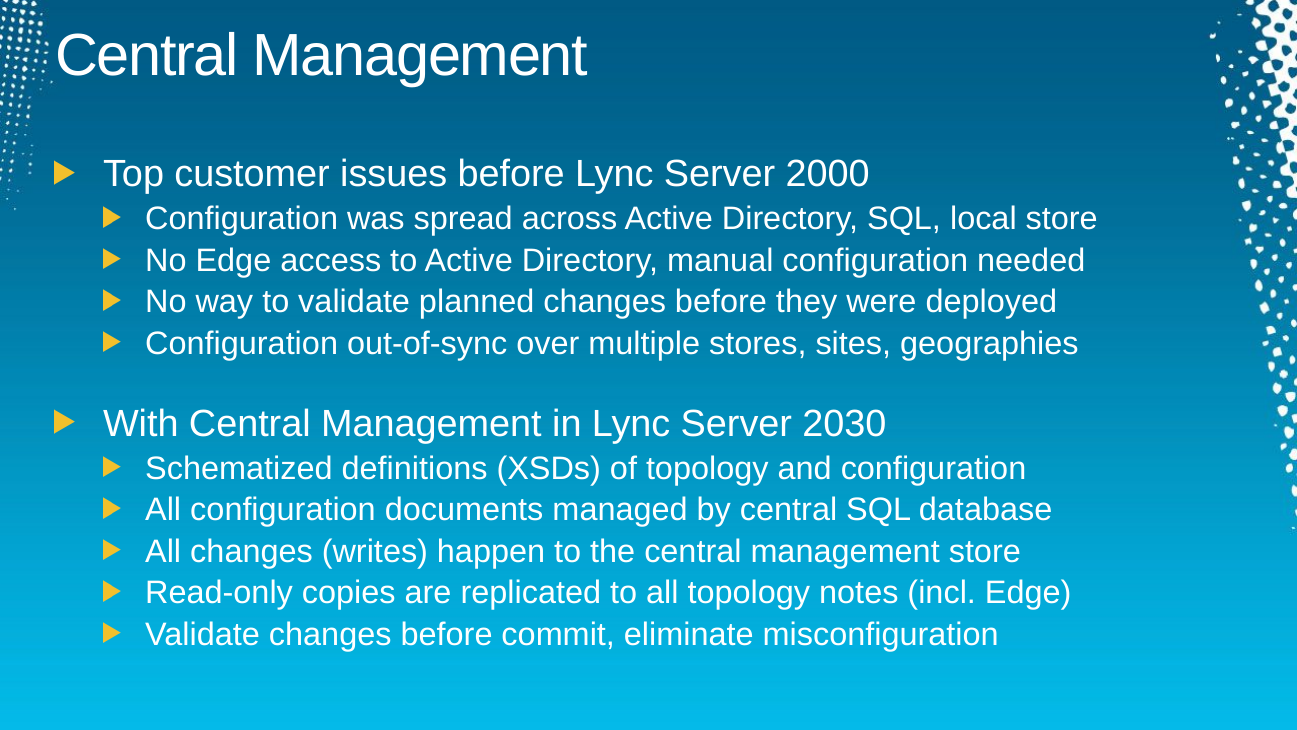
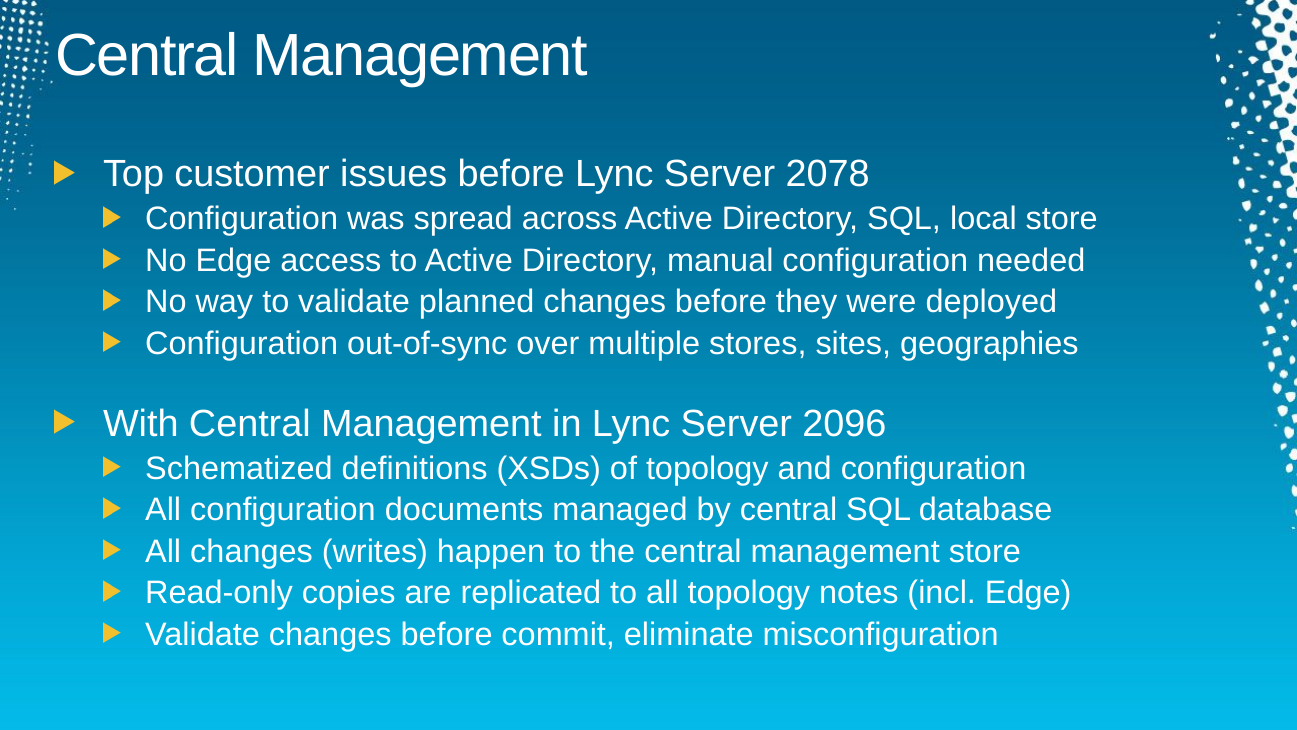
2000: 2000 -> 2078
2030: 2030 -> 2096
